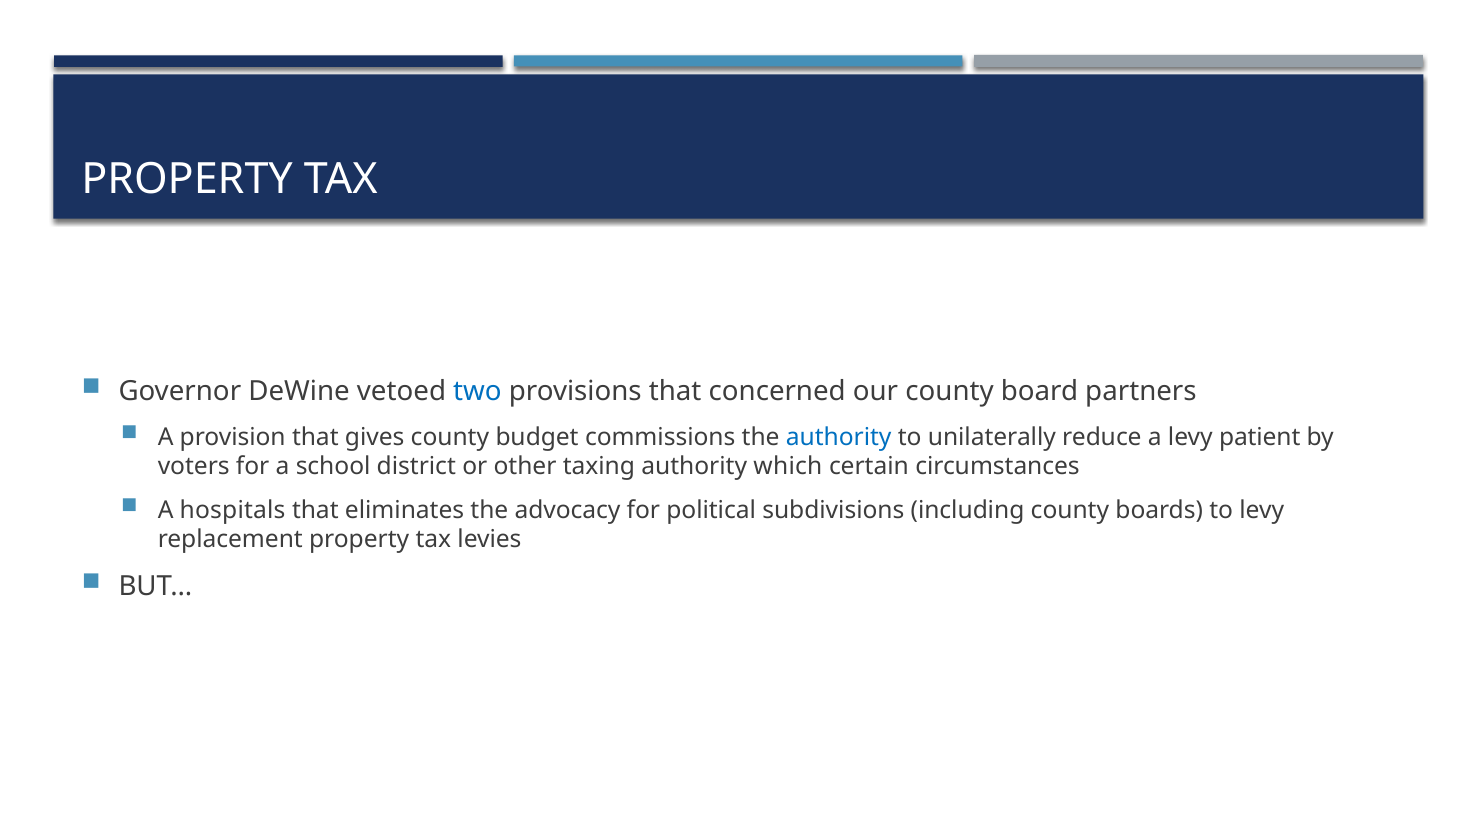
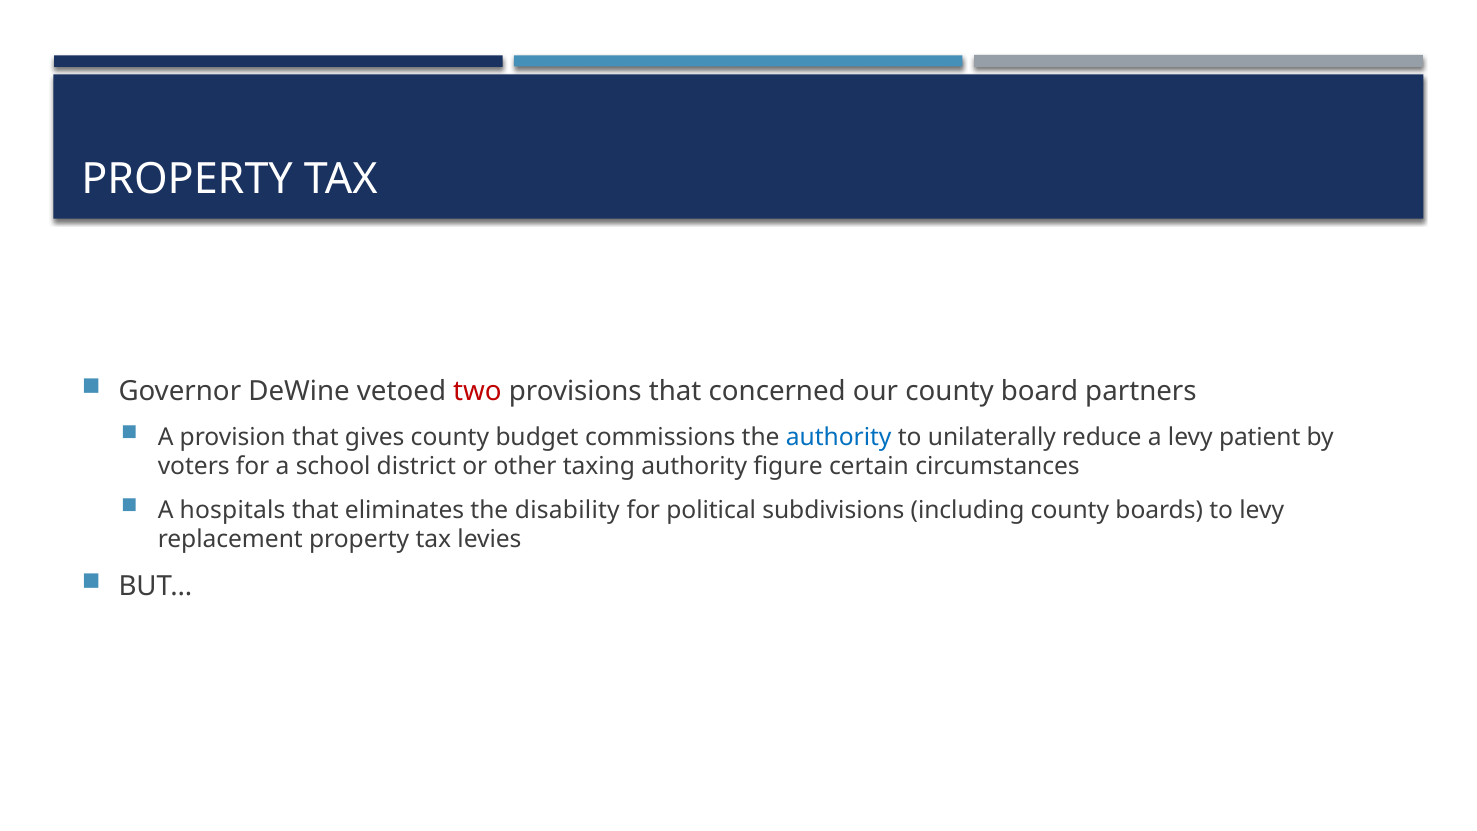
two colour: blue -> red
which: which -> figure
advocacy: advocacy -> disability
